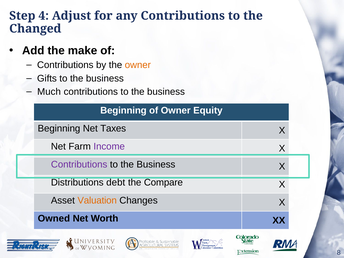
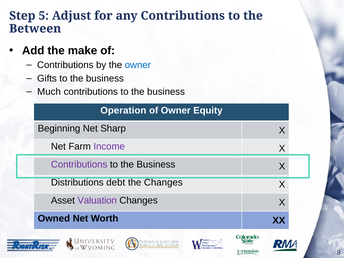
4: 4 -> 5
Changed: Changed -> Between
owner at (138, 65) colour: orange -> blue
Beginning at (123, 110): Beginning -> Operation
Taxes: Taxes -> Sharp
the Compare: Compare -> Changes
Valuation colour: orange -> purple
